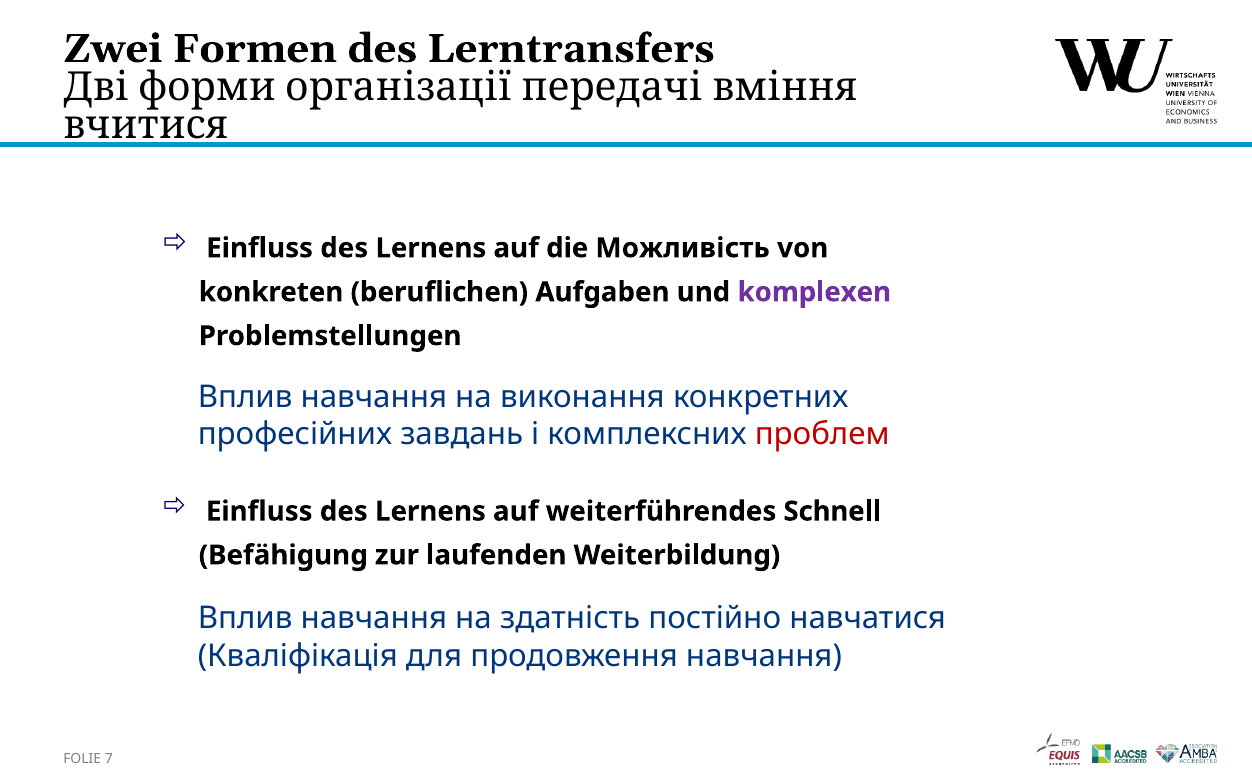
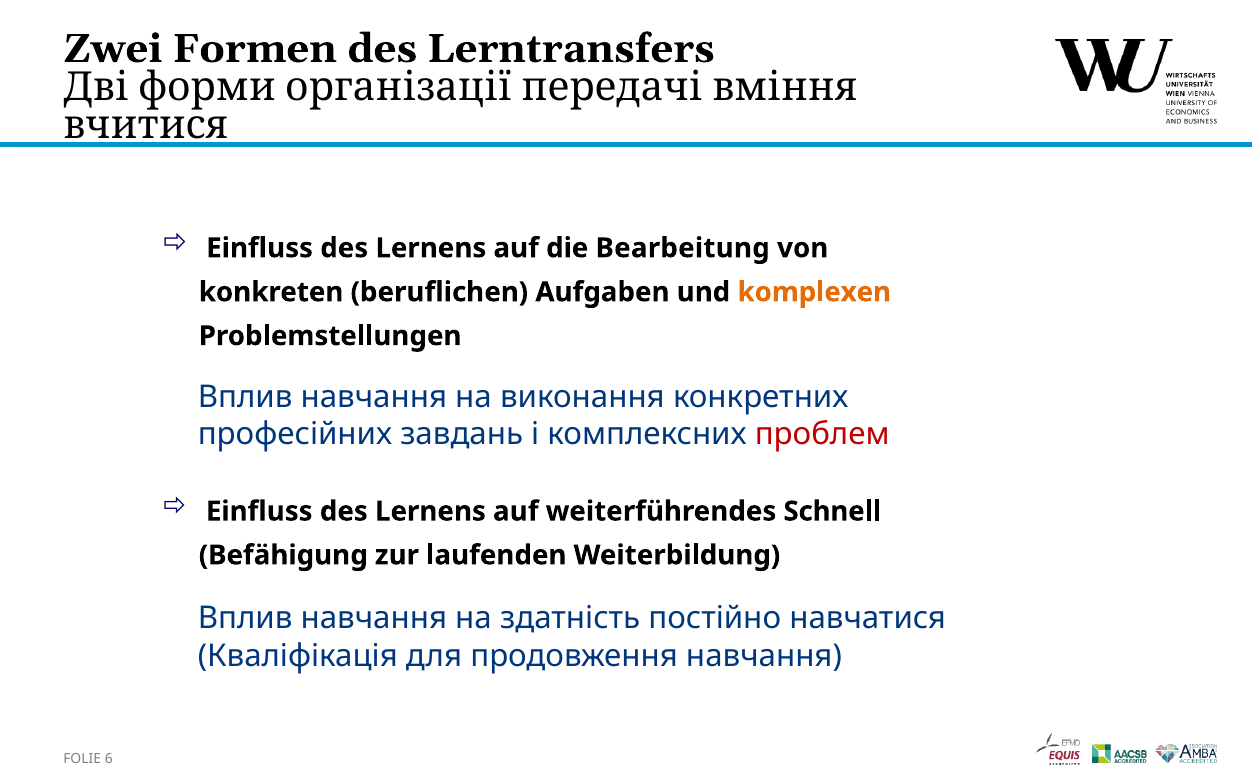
Можливість: Можливість -> Bearbeitung
komplexen colour: purple -> orange
7: 7 -> 6
